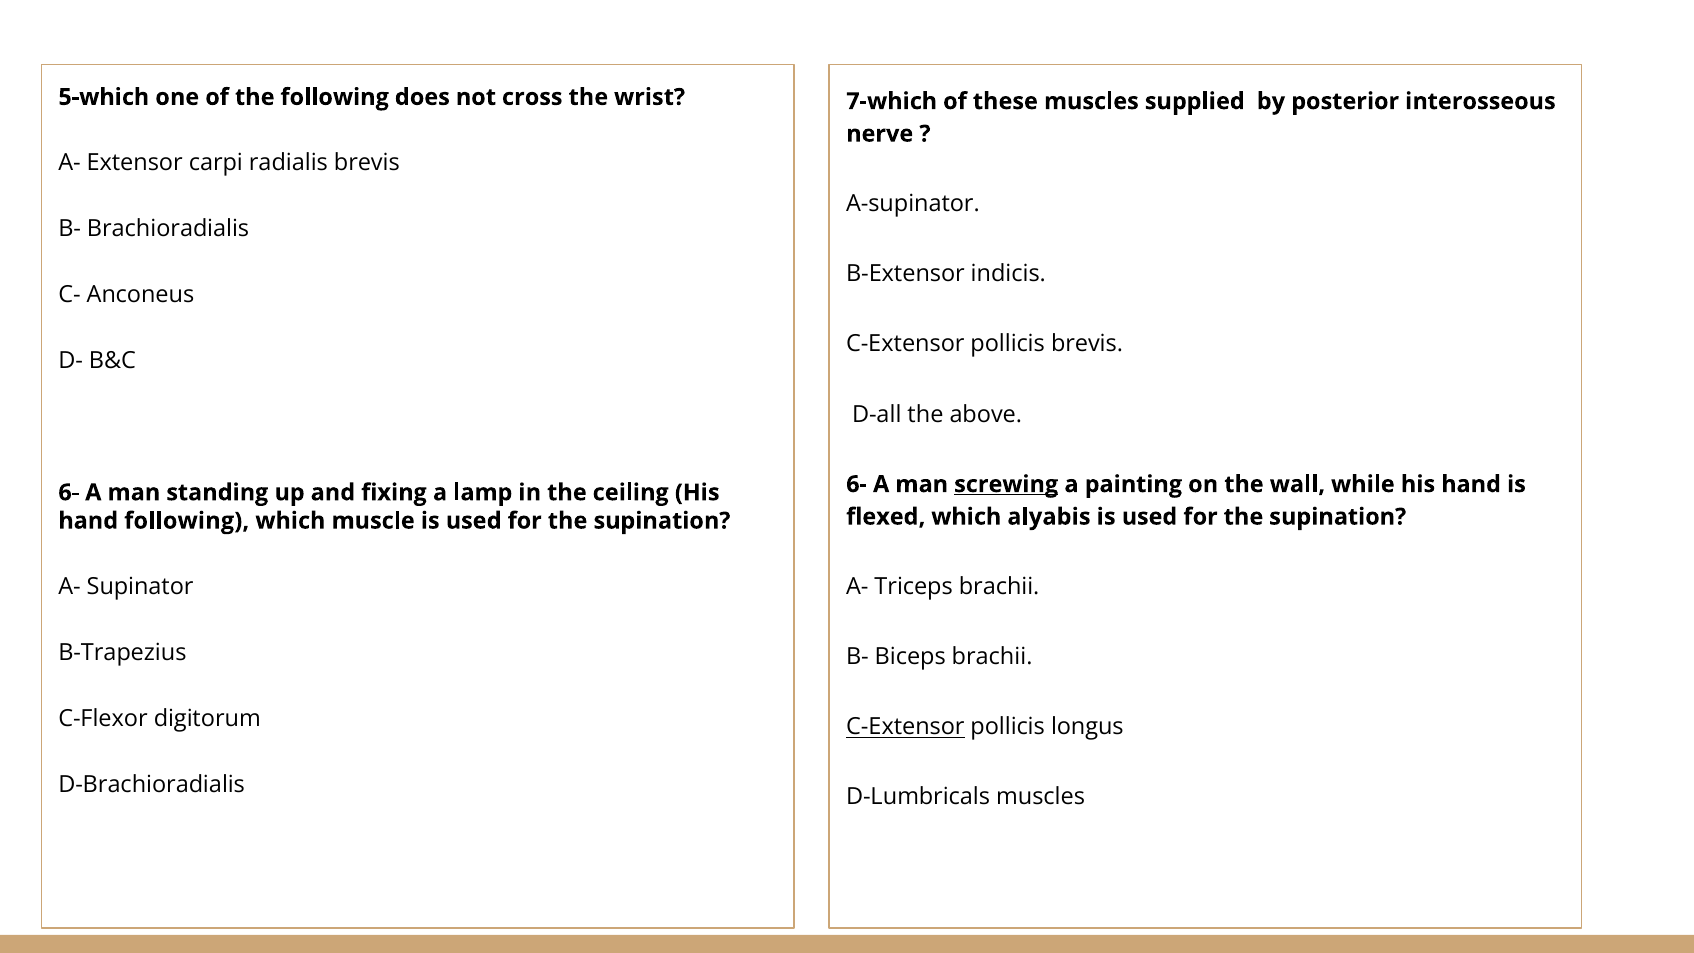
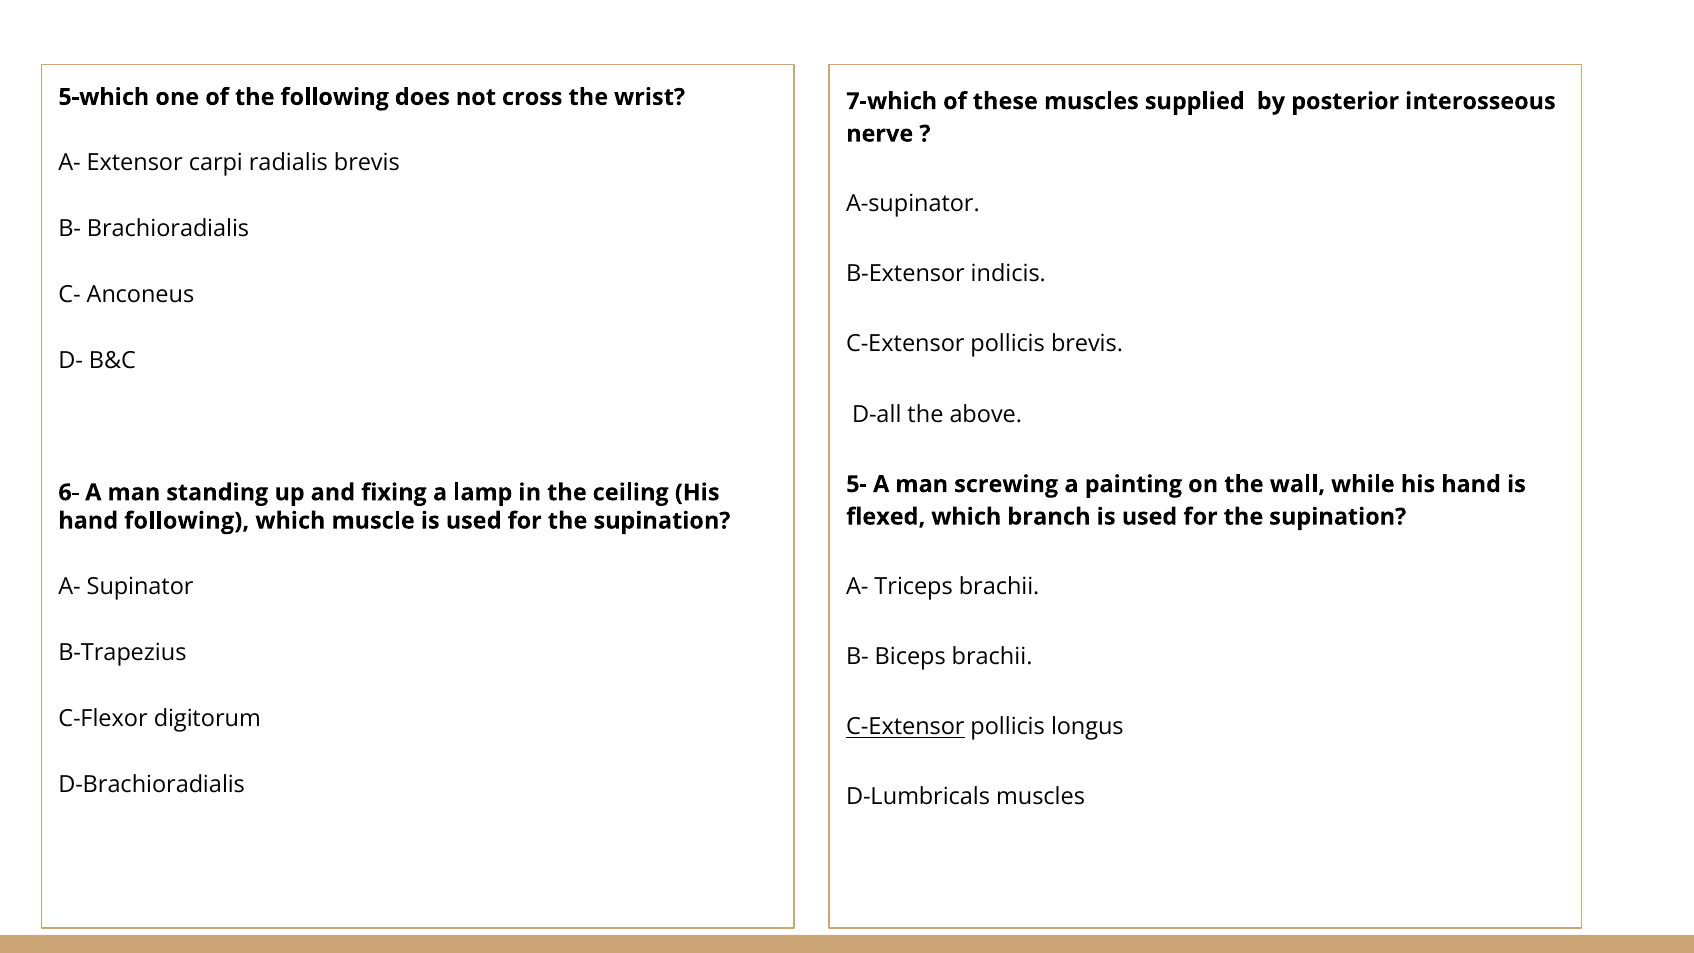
6- at (857, 484): 6- -> 5-
screwing underline: present -> none
alyabis: alyabis -> branch
